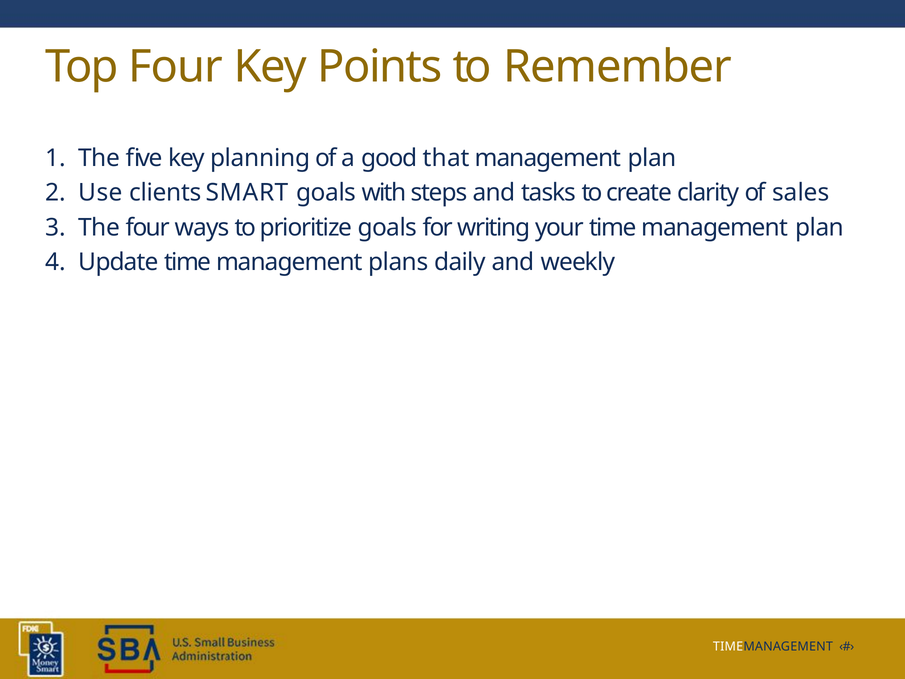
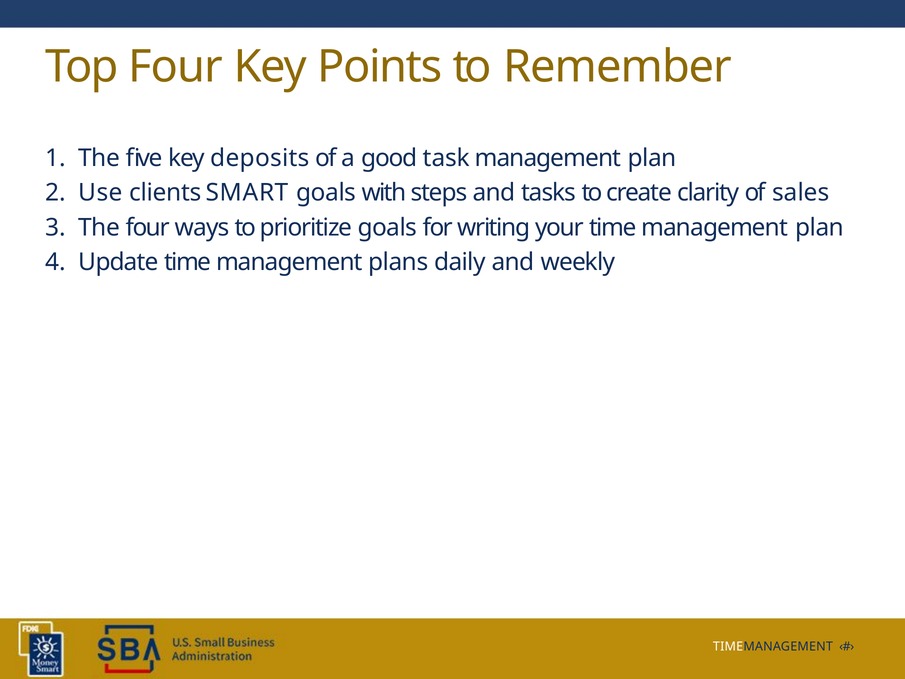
planning: planning -> deposits
that: that -> task
